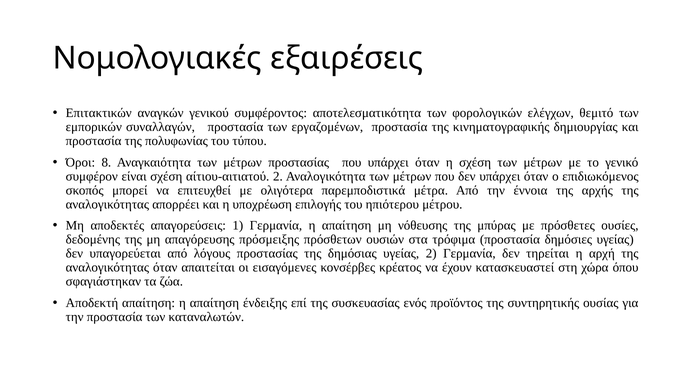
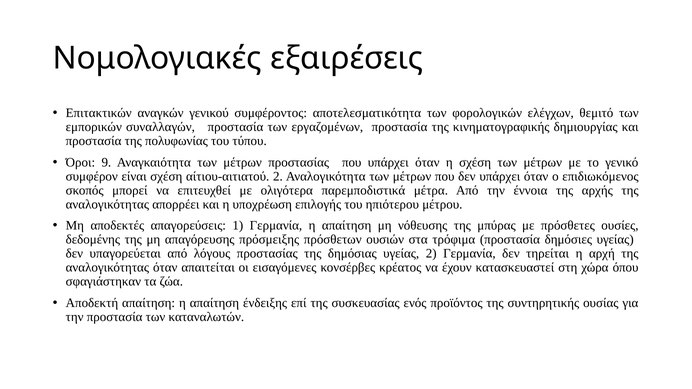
8: 8 -> 9
